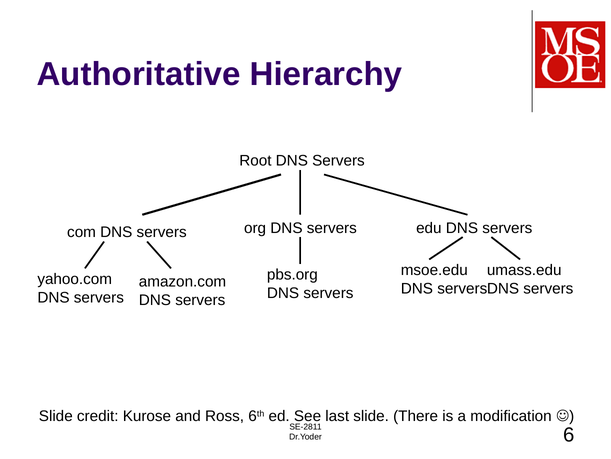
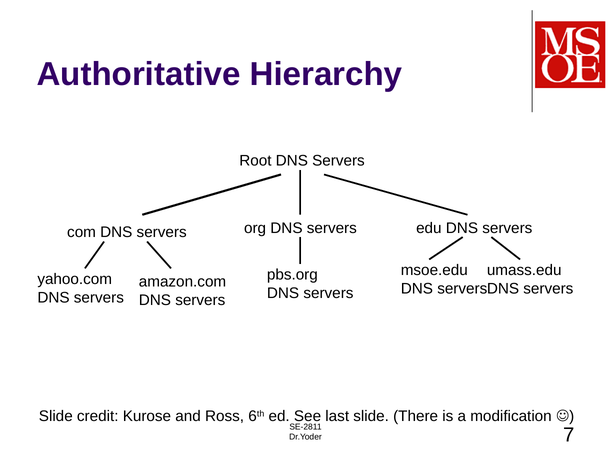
6: 6 -> 7
